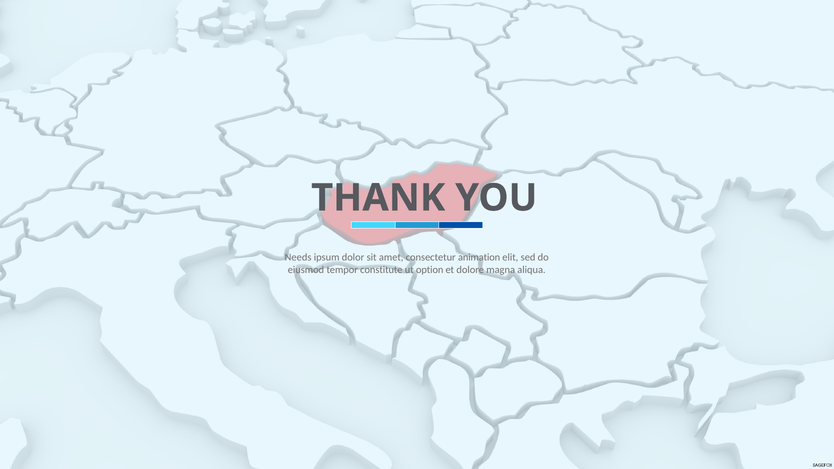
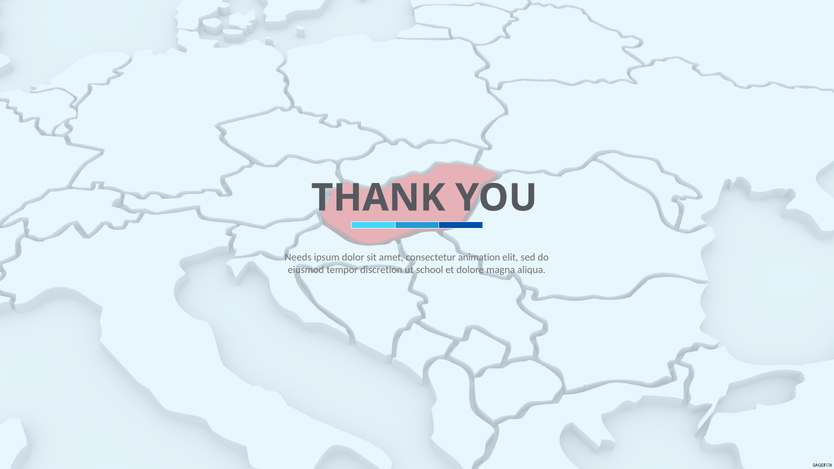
constitute: constitute -> discretion
option: option -> school
